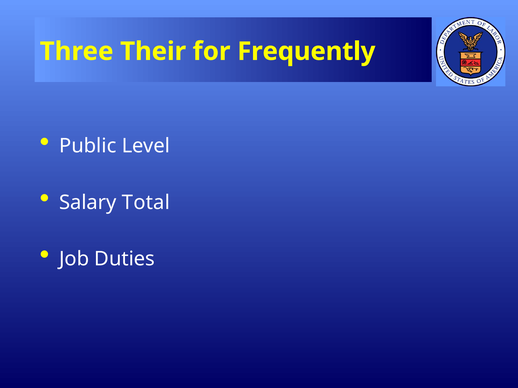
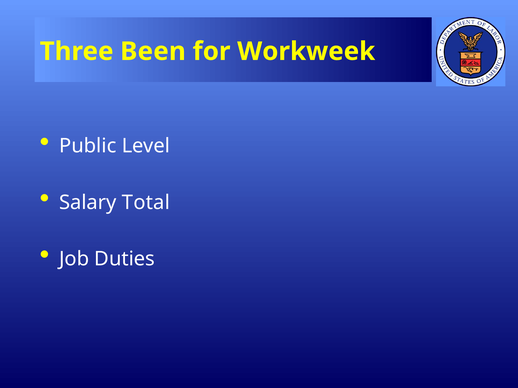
Their: Their -> Been
Frequently: Frequently -> Workweek
